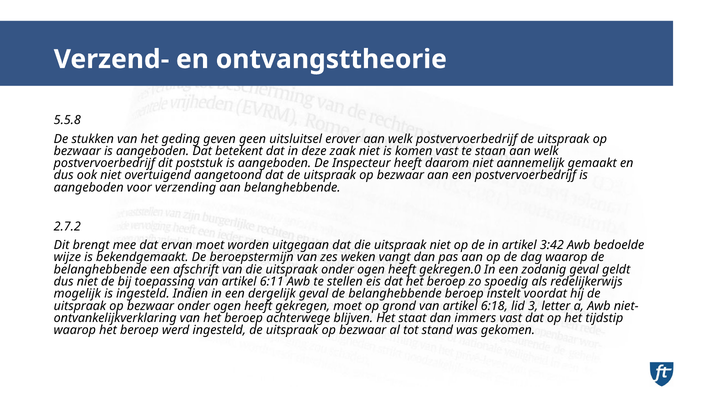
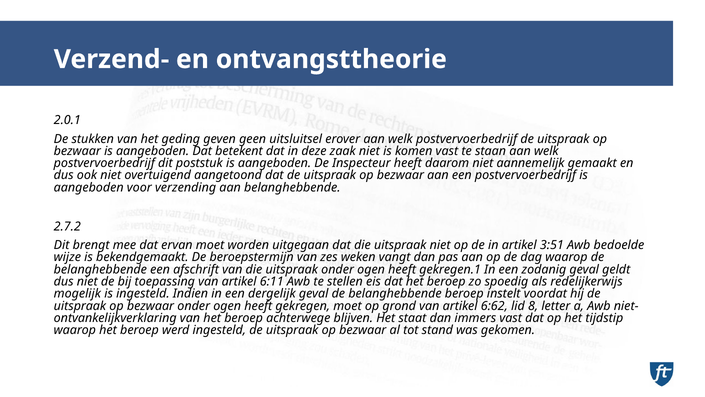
5.5.8: 5.5.8 -> 2.0.1
3:42: 3:42 -> 3:51
gekregen.0: gekregen.0 -> gekregen.1
6:18: 6:18 -> 6:62
3: 3 -> 8
